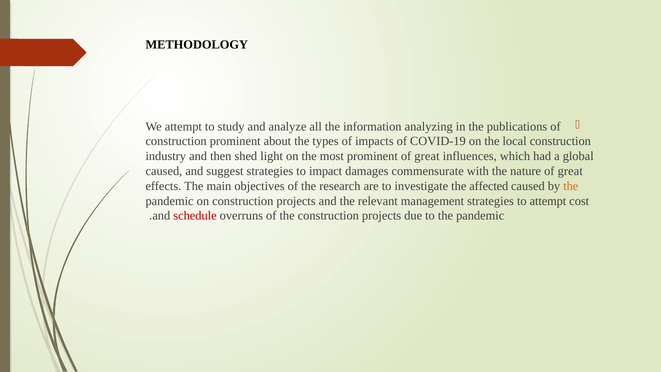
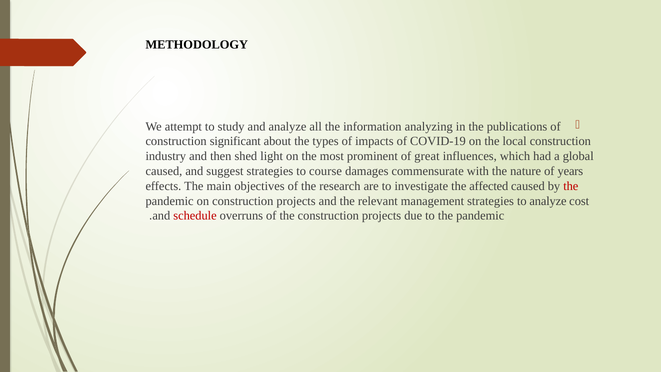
construction prominent: prominent -> significant
impact: impact -> course
nature of great: great -> years
the at (571, 186) colour: orange -> red
to attempt: attempt -> analyze
